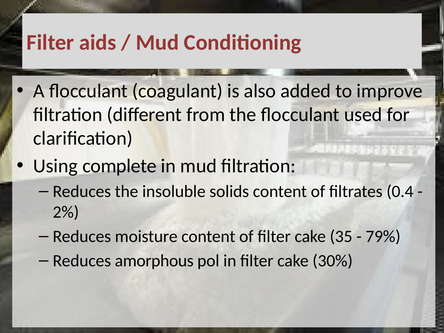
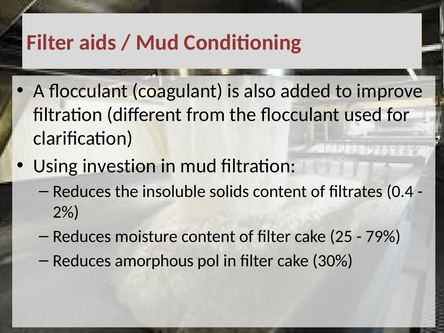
complete: complete -> investion
35: 35 -> 25
